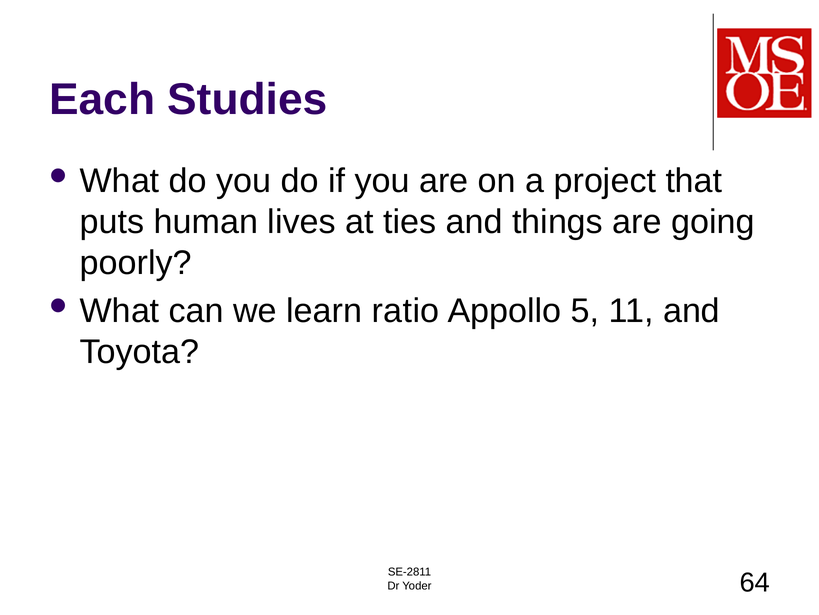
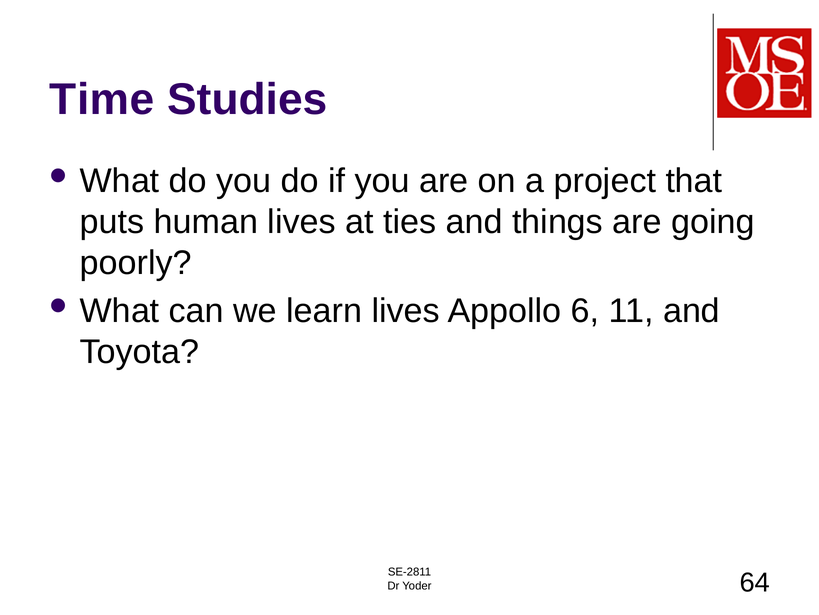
Each: Each -> Time
learn ratio: ratio -> lives
5: 5 -> 6
